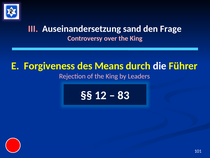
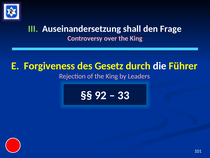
III colour: pink -> light green
sand: sand -> shall
Means: Means -> Gesetz
12: 12 -> 92
83: 83 -> 33
